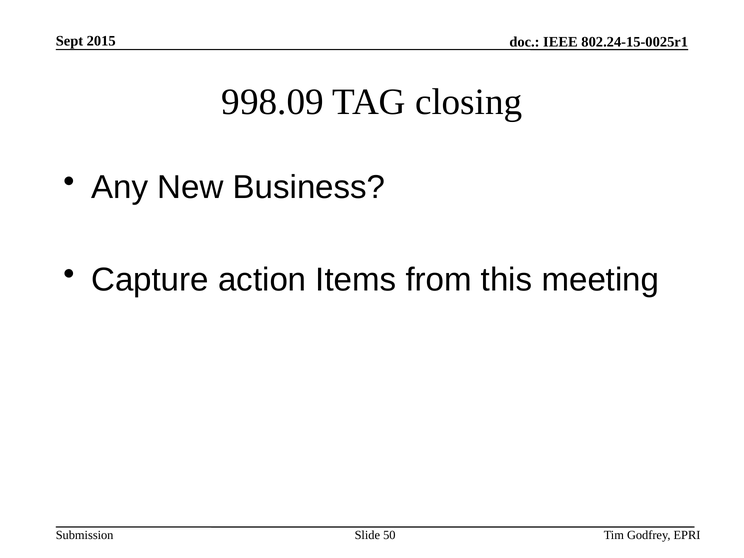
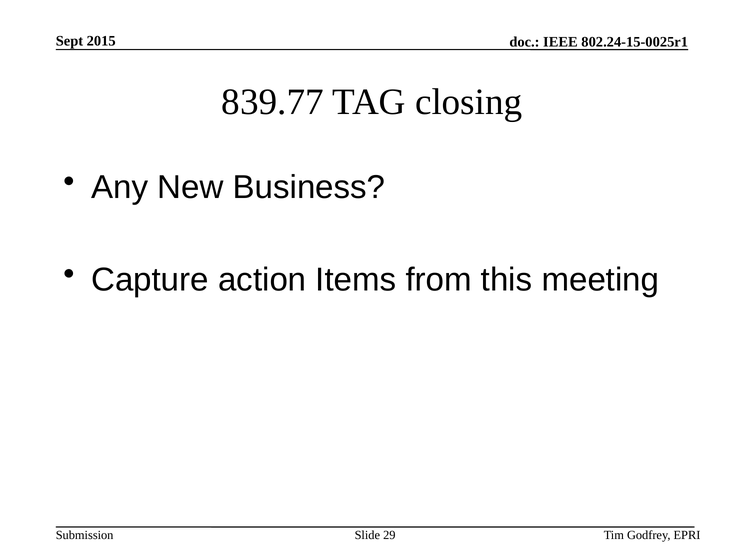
998.09: 998.09 -> 839.77
50: 50 -> 29
